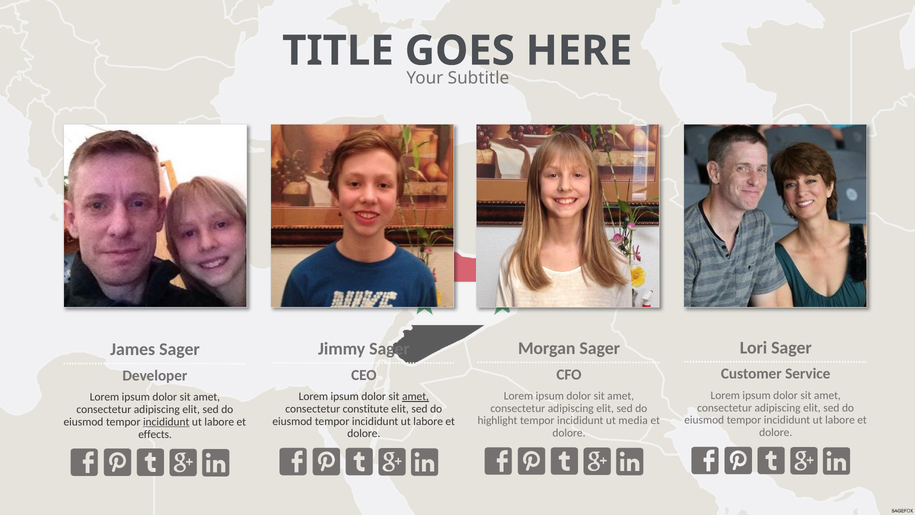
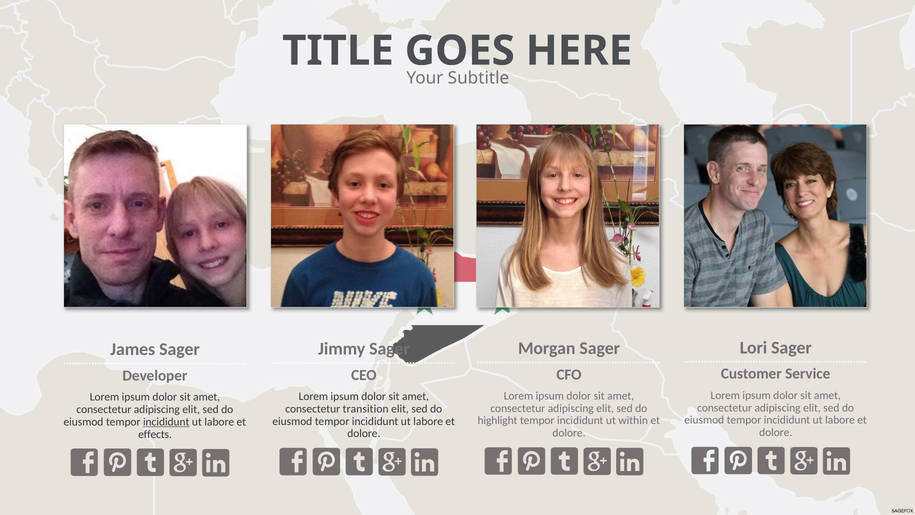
amet at (415, 396) underline: present -> none
constitute: constitute -> transition
media: media -> within
